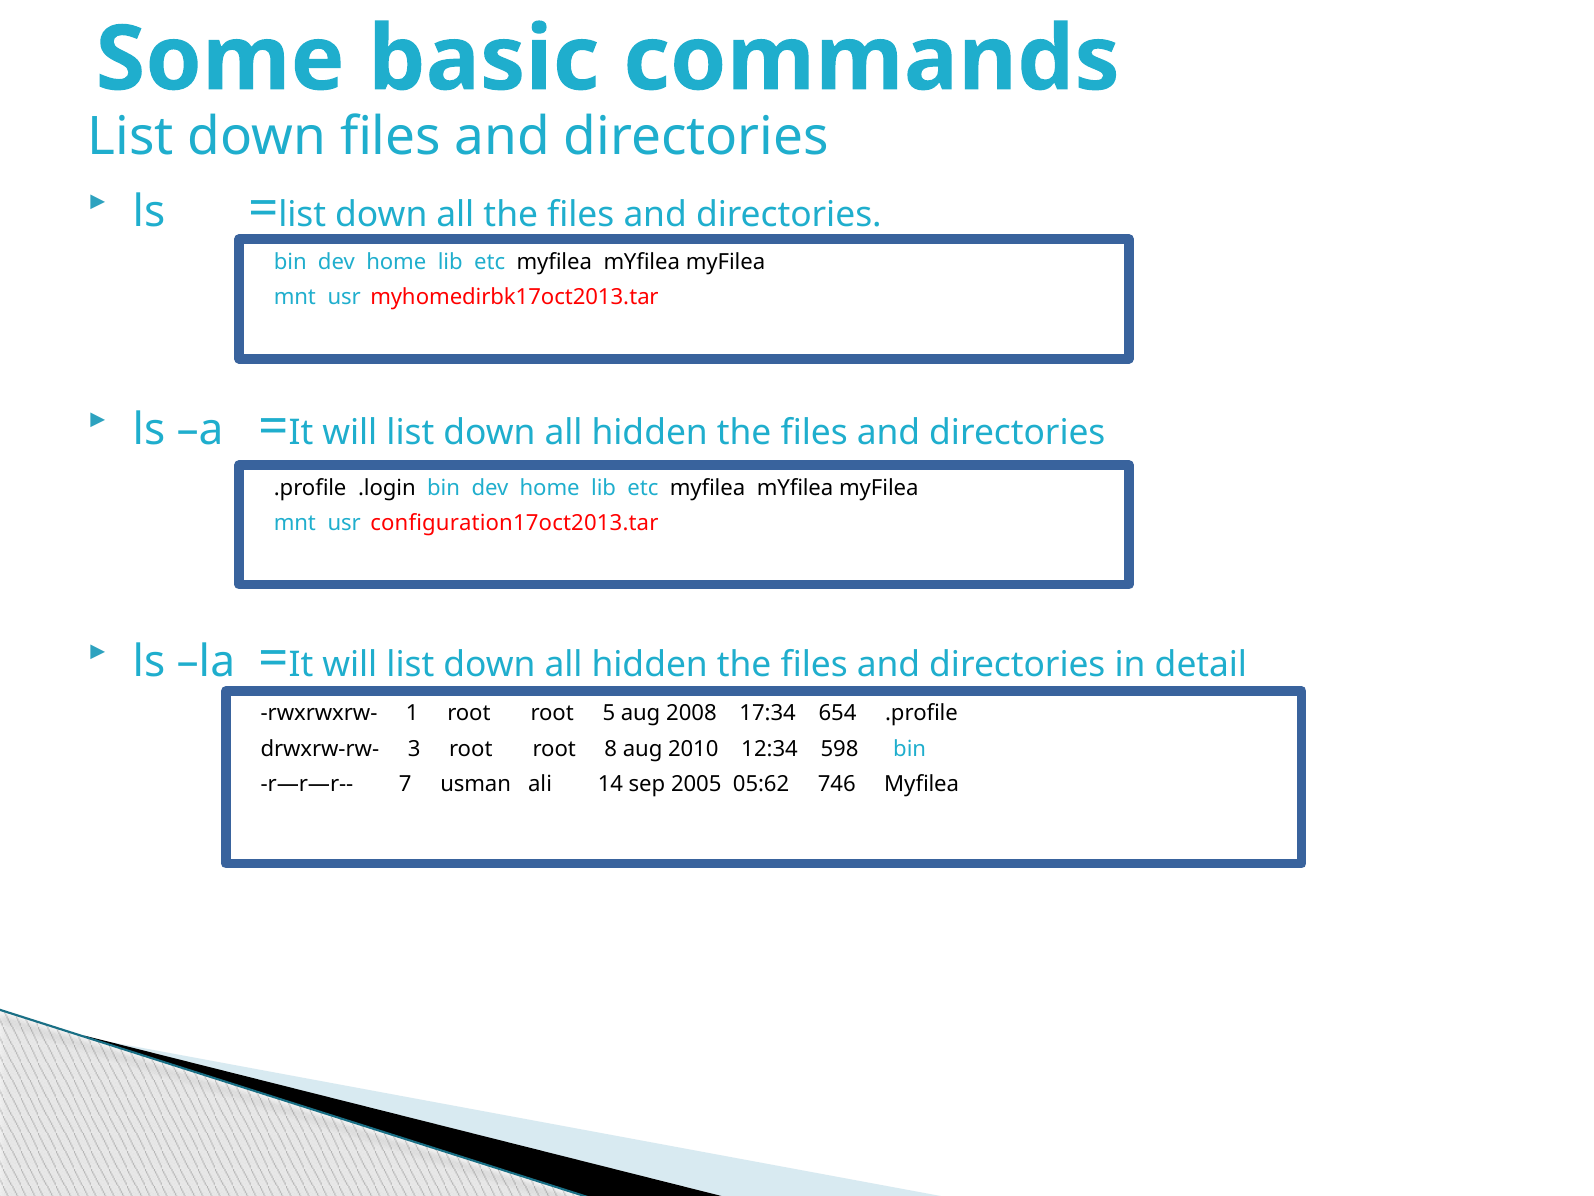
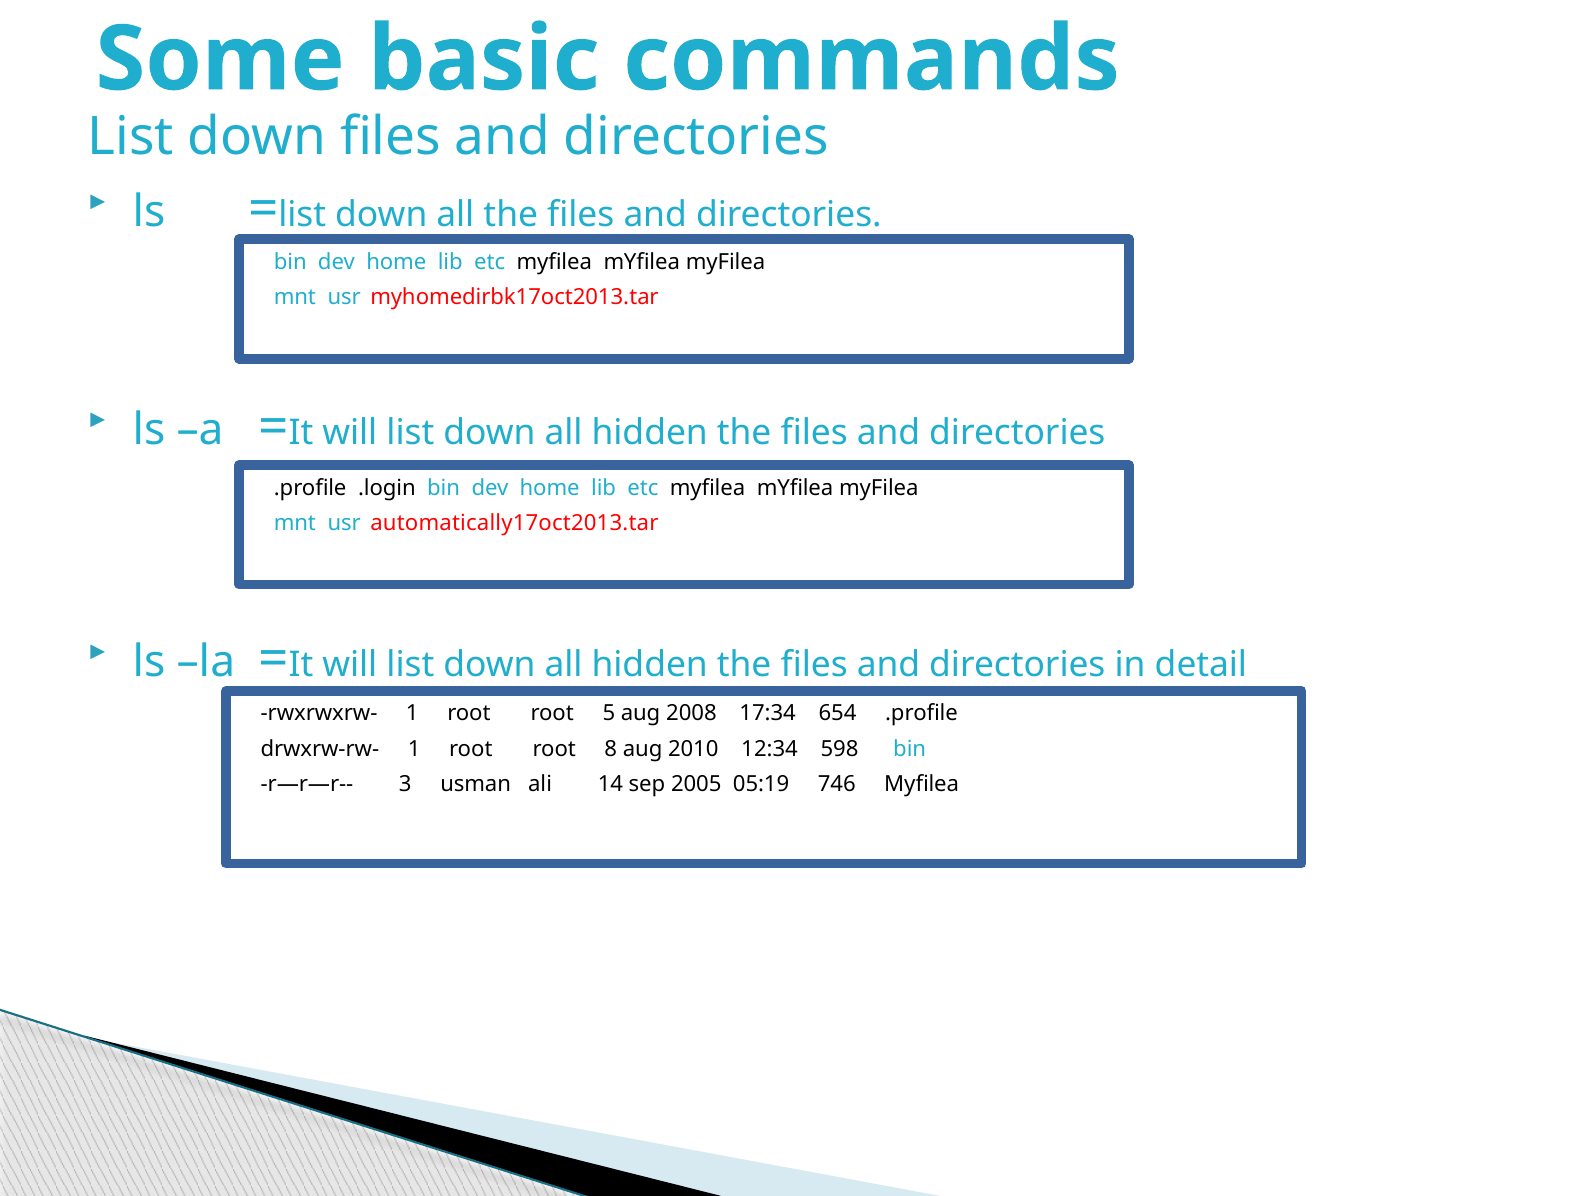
configuration17oct2013.tar: configuration17oct2013.tar -> automatically17oct2013.tar
drwxrw-rw- 3: 3 -> 1
7: 7 -> 3
05:62: 05:62 -> 05:19
